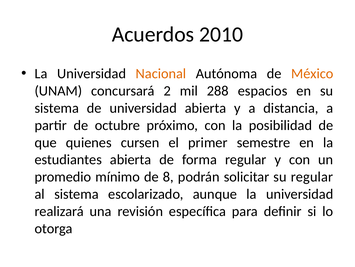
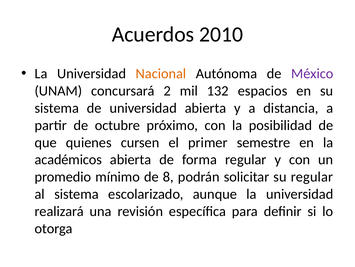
México colour: orange -> purple
288: 288 -> 132
estudiantes: estudiantes -> académicos
